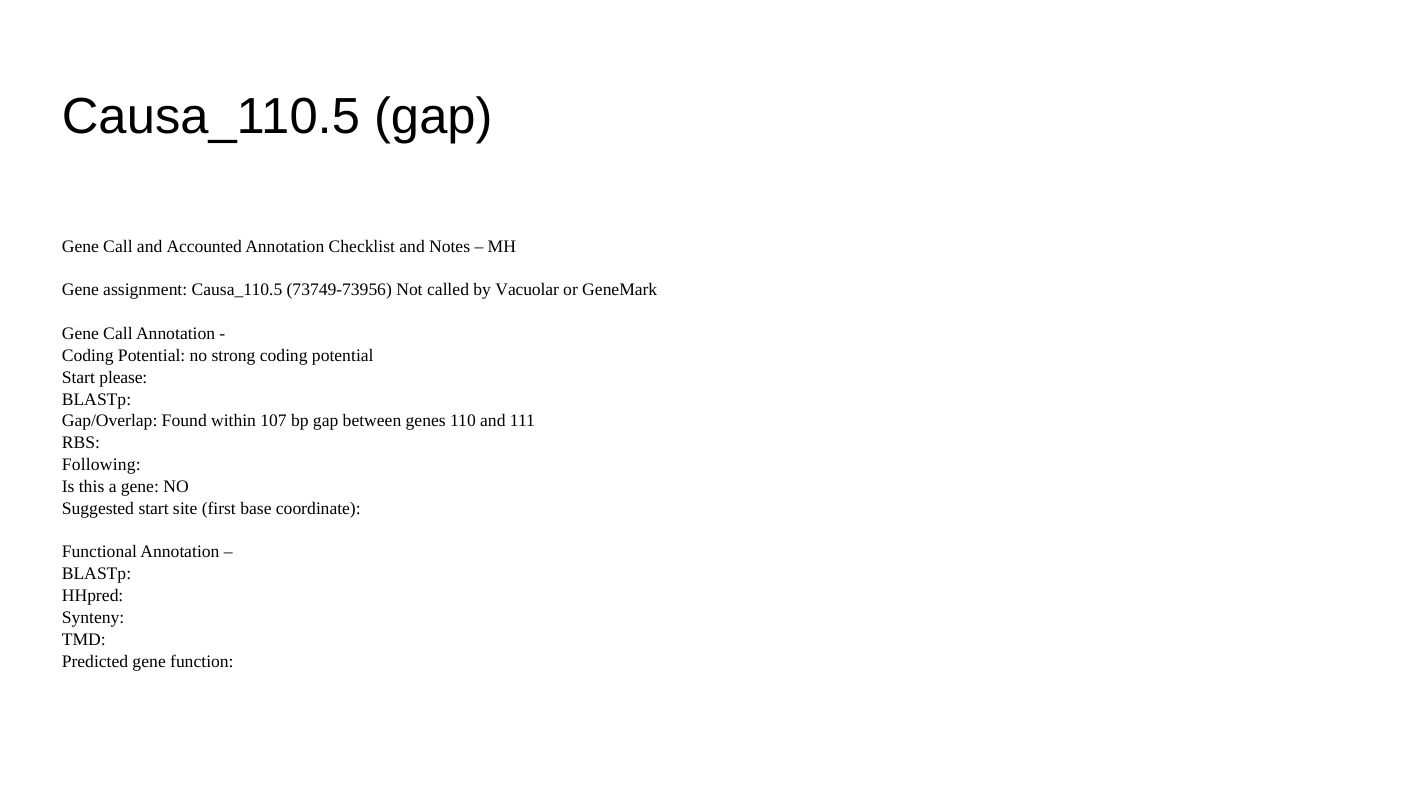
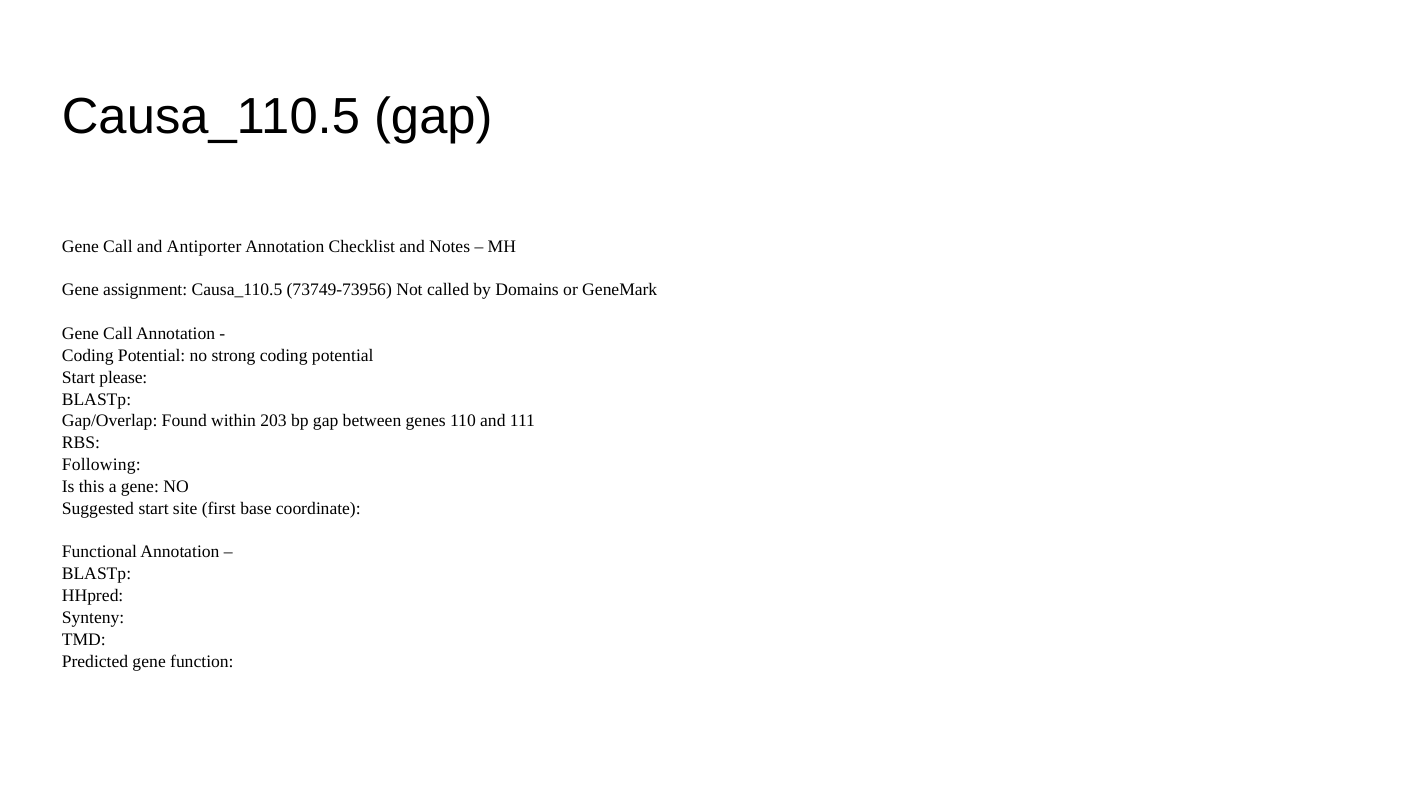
Accounted: Accounted -> Antiporter
Vacuolar: Vacuolar -> Domains
107: 107 -> 203
